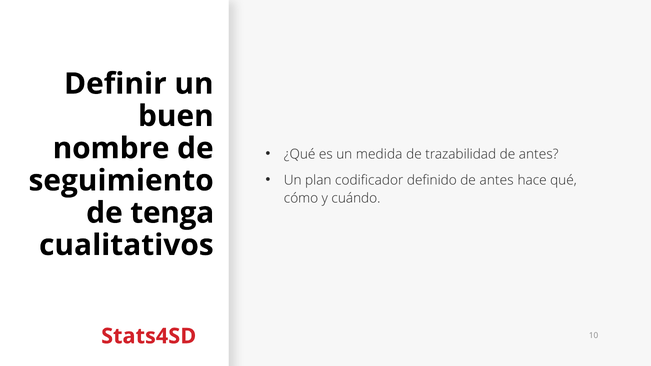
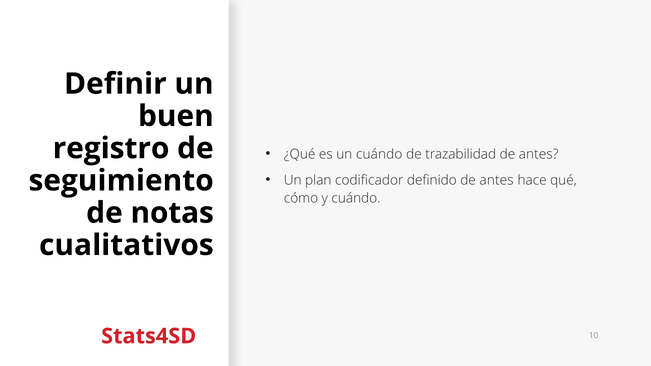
nombre: nombre -> registro
un medida: medida -> cuándo
tenga: tenga -> notas
